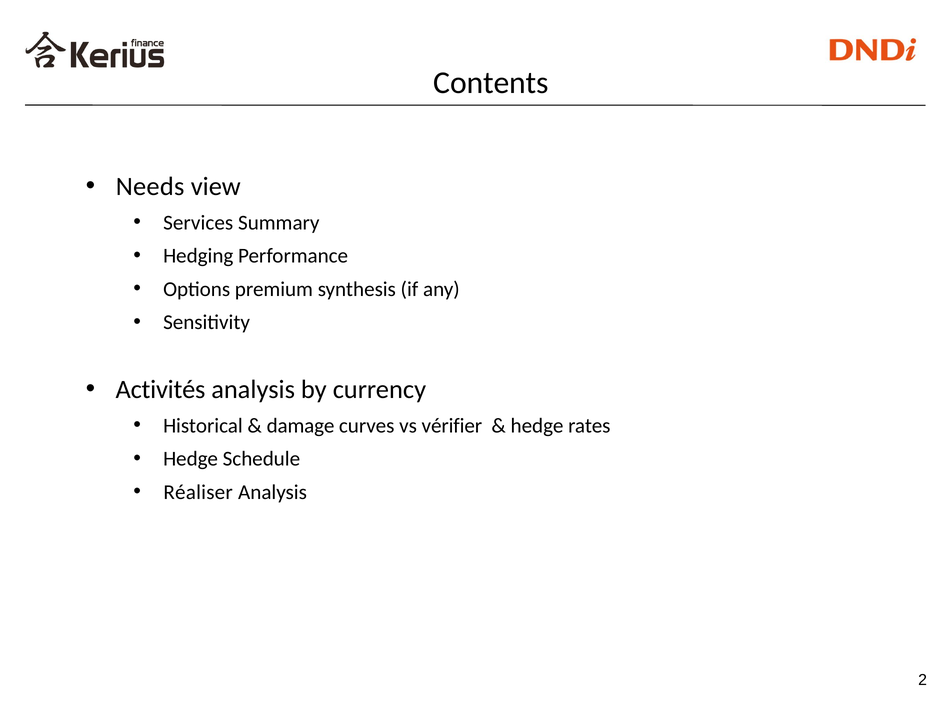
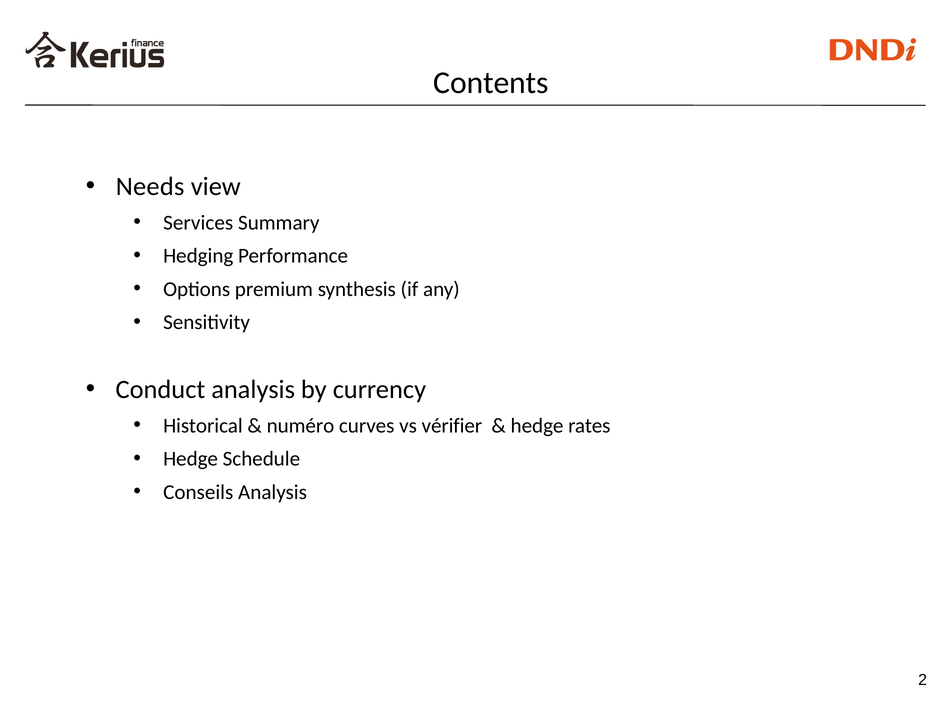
Activités: Activités -> Conduct
damage: damage -> numéro
Réaliser: Réaliser -> Conseils
